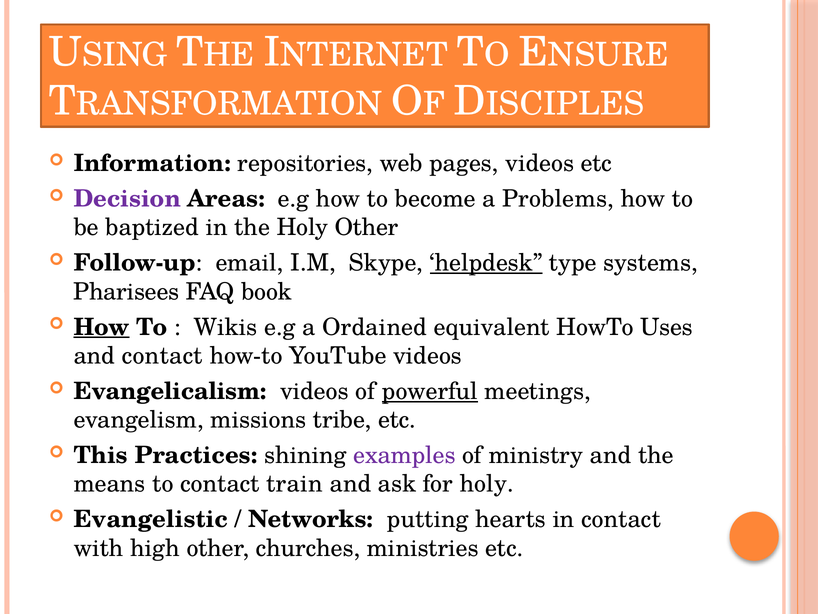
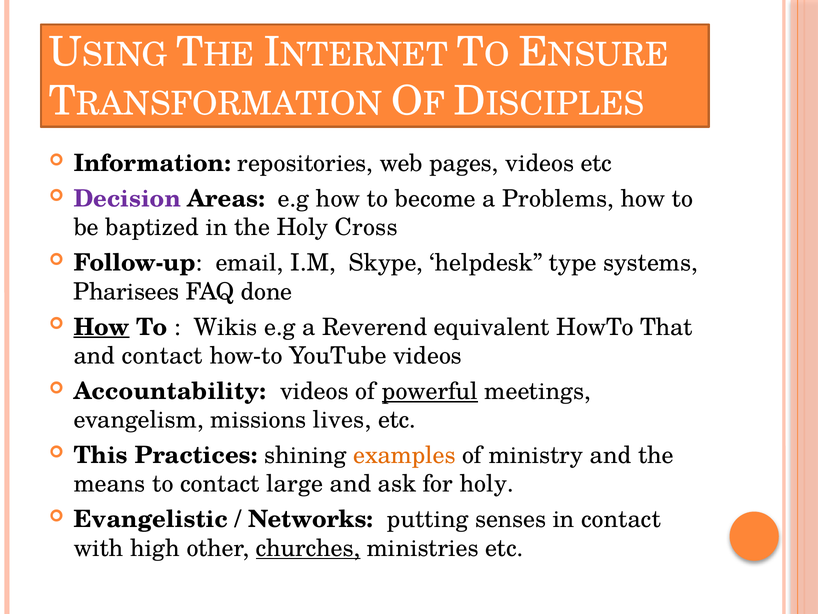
Holy Other: Other -> Cross
helpdesk underline: present -> none
book: book -> done
Ordained: Ordained -> Reverend
Uses: Uses -> That
Evangelicalism: Evangelicalism -> Accountability
tribe: tribe -> lives
examples colour: purple -> orange
train: train -> large
hearts: hearts -> senses
churches underline: none -> present
